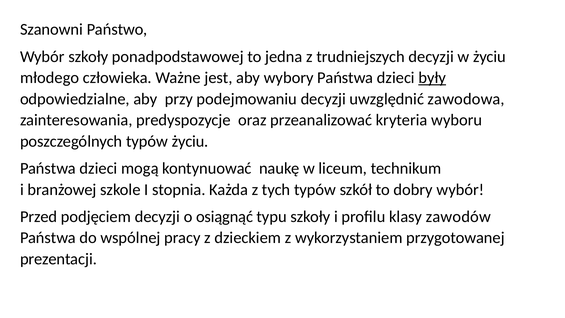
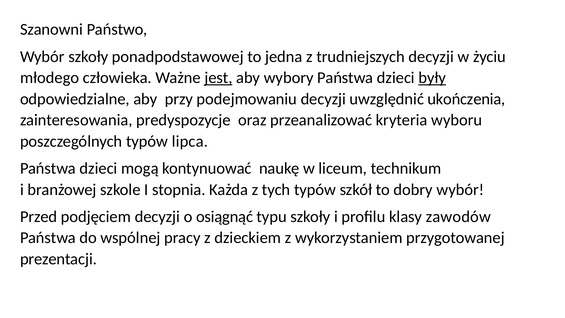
jest underline: none -> present
zawodowa: zawodowa -> ukończenia
typów życiu: życiu -> lipca
